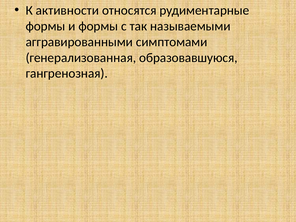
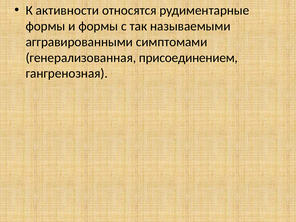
образовавшуюся: образовавшуюся -> присоединением
